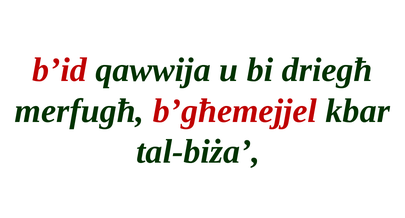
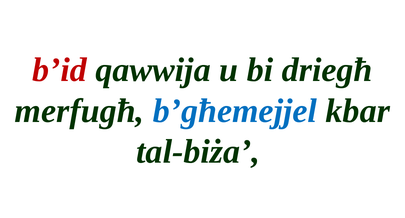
b’għemejjel colour: red -> blue
